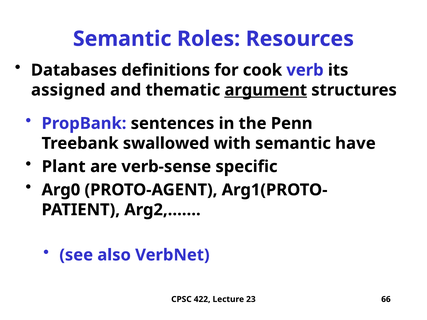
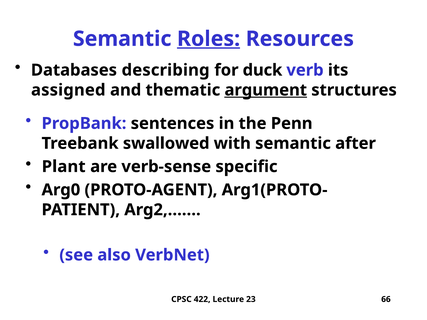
Roles underline: none -> present
definitions: definitions -> describing
cook: cook -> duck
have: have -> after
